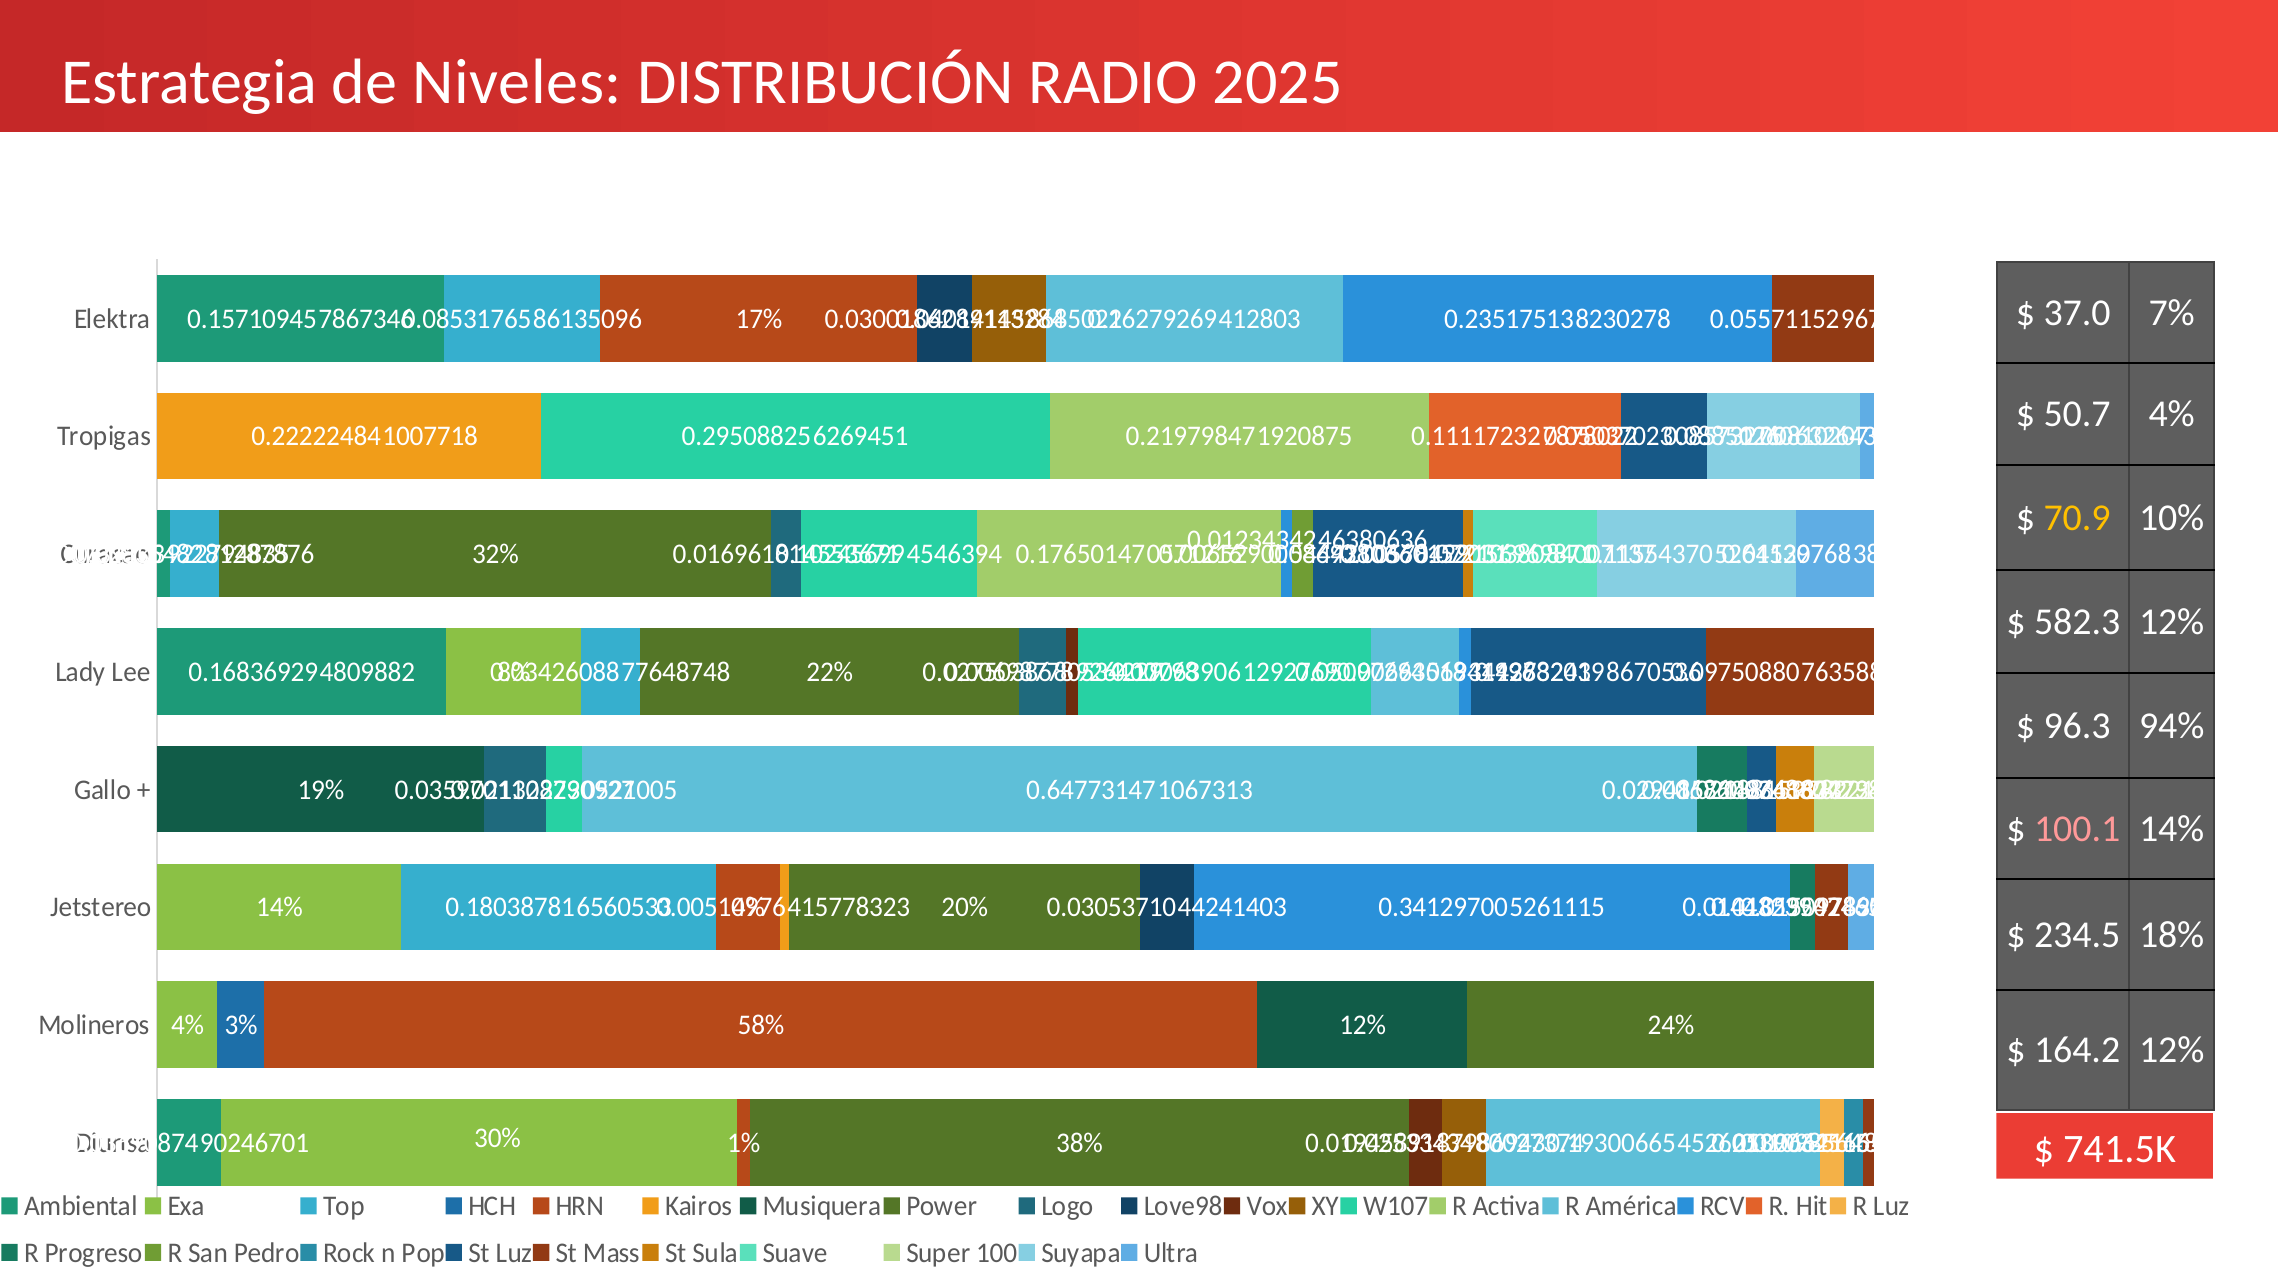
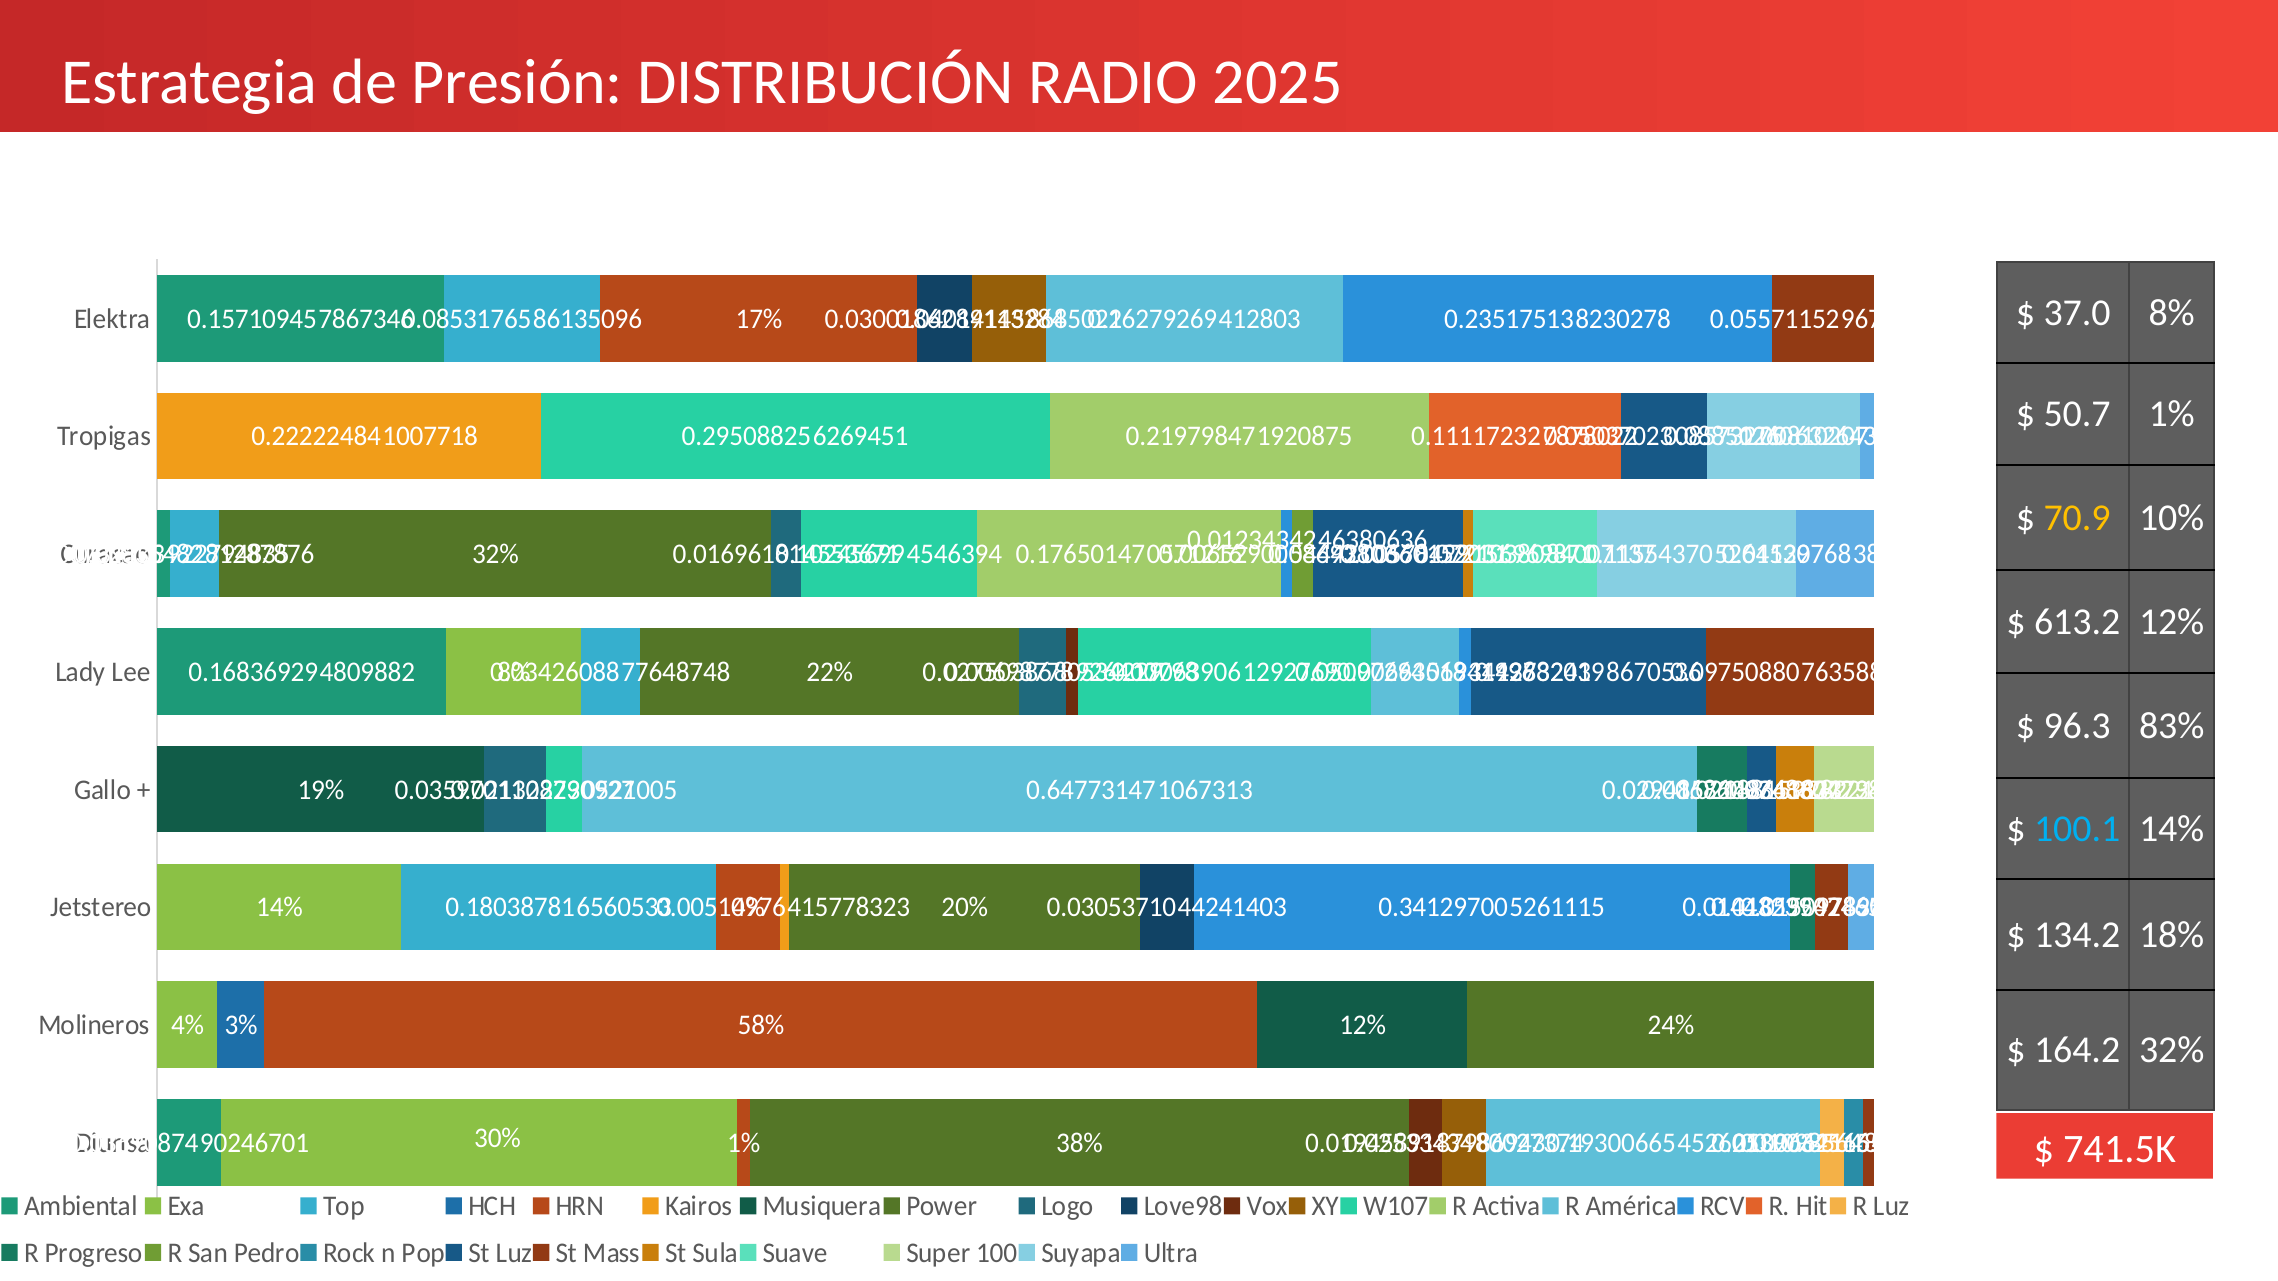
Niveles: Niveles -> Presión
37.0 7%: 7% -> 8%
50.7 4%: 4% -> 1%
582.3: 582.3 -> 613.2
94%: 94% -> 83%
100.1 colour: pink -> light blue
234.5: 234.5 -> 134.2
164.2 12%: 12% -> 32%
